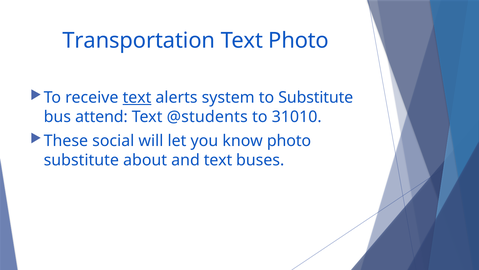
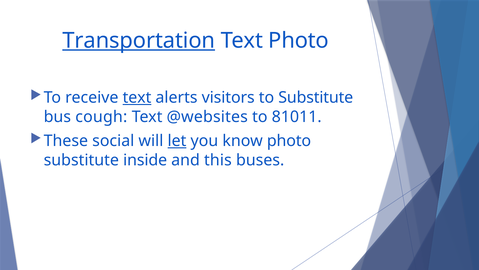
Transportation underline: none -> present
system: system -> visitors
attend: attend -> cough
@students: @students -> @websites
31010: 31010 -> 81011
let underline: none -> present
about: about -> inside
and text: text -> this
